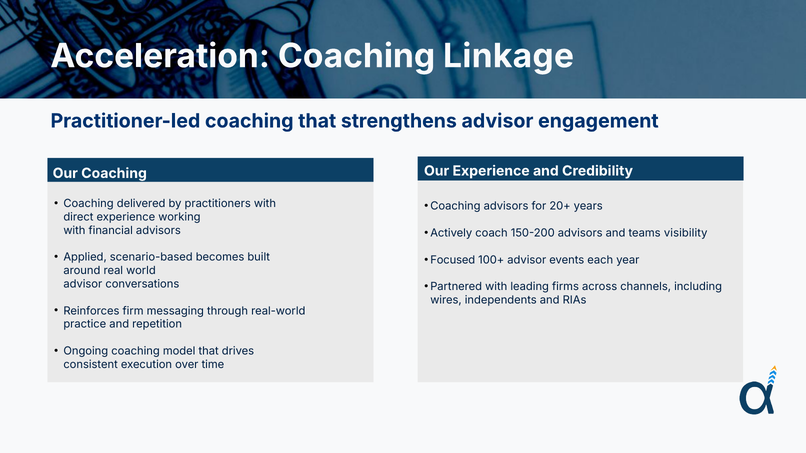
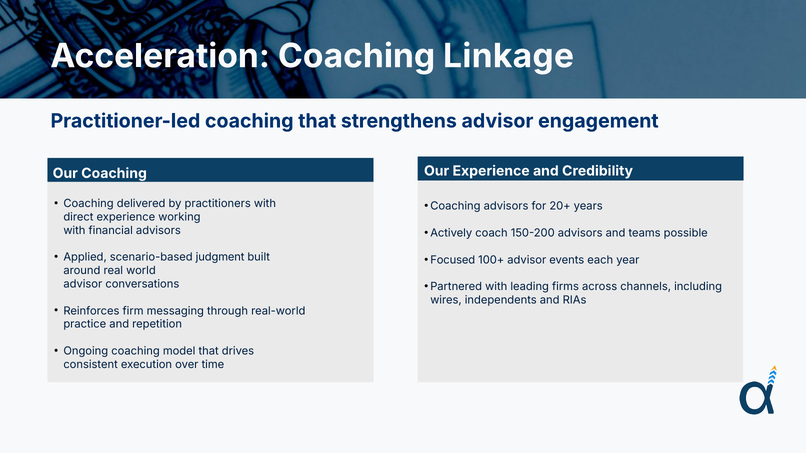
visibility: visibility -> possible
becomes: becomes -> judgment
